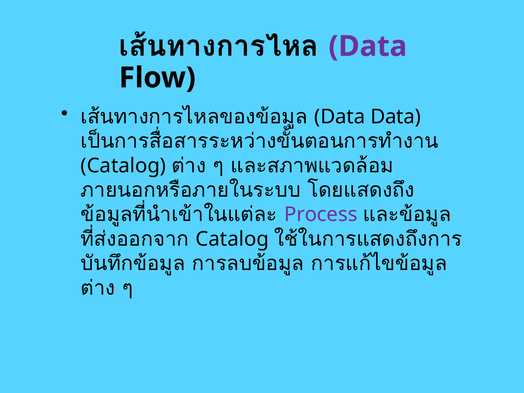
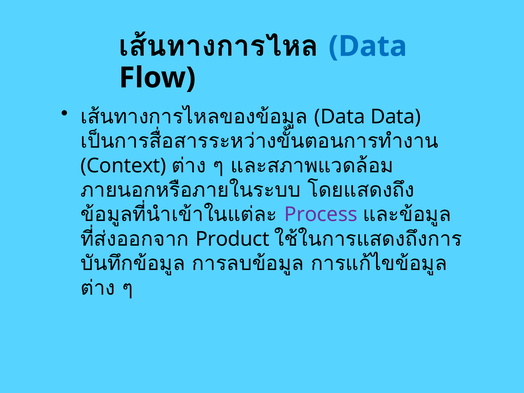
Data at (368, 46) colour: purple -> blue
Catalog at (123, 166): Catalog -> Context
Catalog at (232, 239): Catalog -> Product
